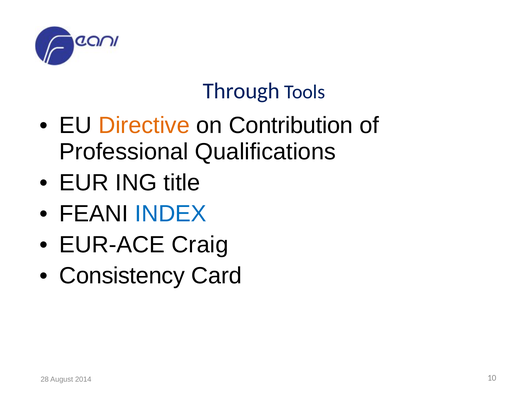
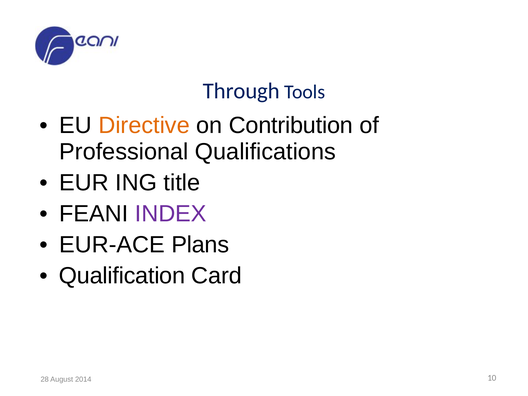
INDEX colour: blue -> purple
Craig: Craig -> Plans
Consistency: Consistency -> Qualification
